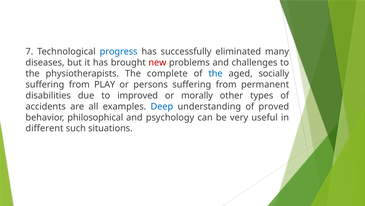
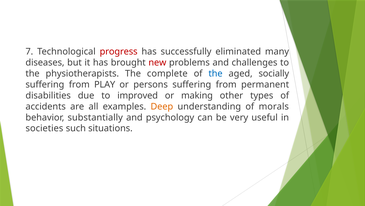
progress colour: blue -> red
morally: morally -> making
Deep colour: blue -> orange
proved: proved -> morals
philosophical: philosophical -> substantially
different: different -> societies
